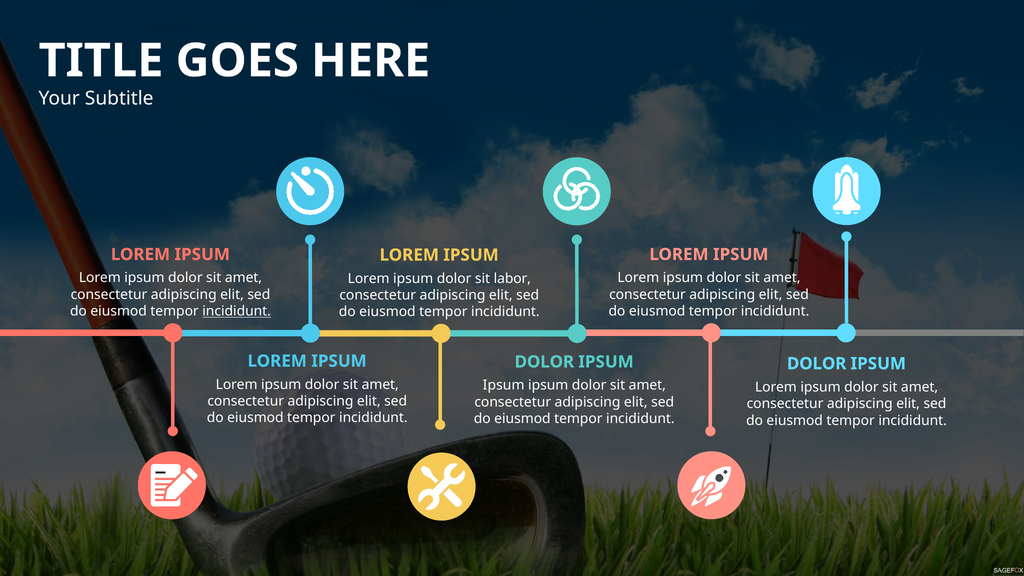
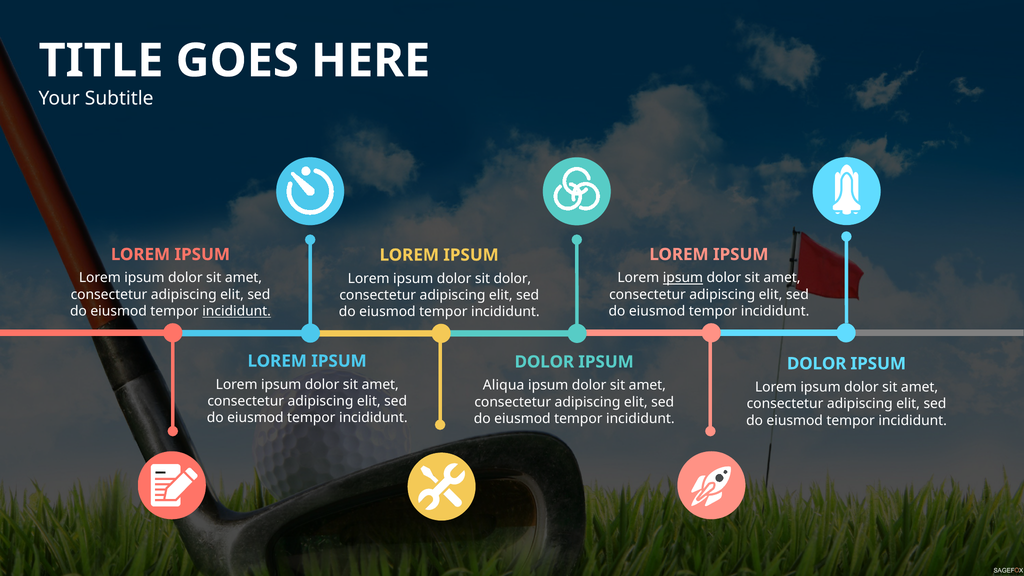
ipsum at (683, 278) underline: none -> present
sit labor: labor -> dolor
Ipsum at (504, 385): Ipsum -> Aliqua
